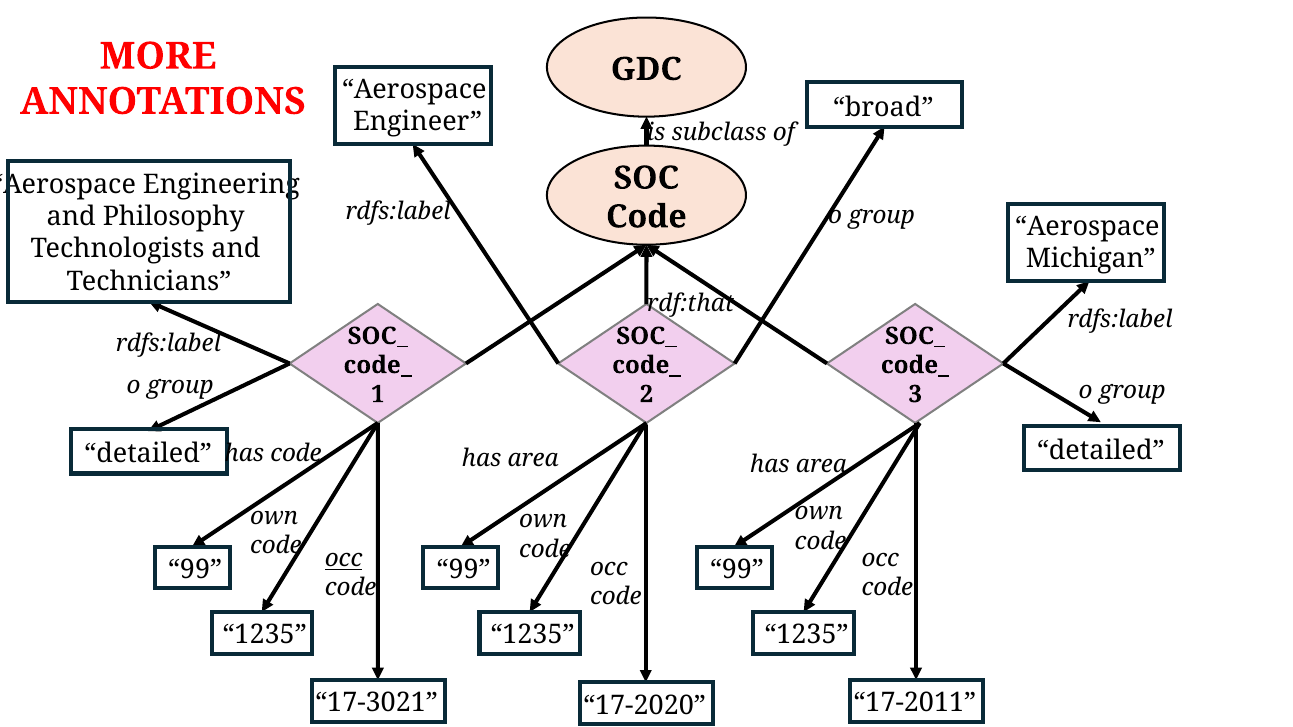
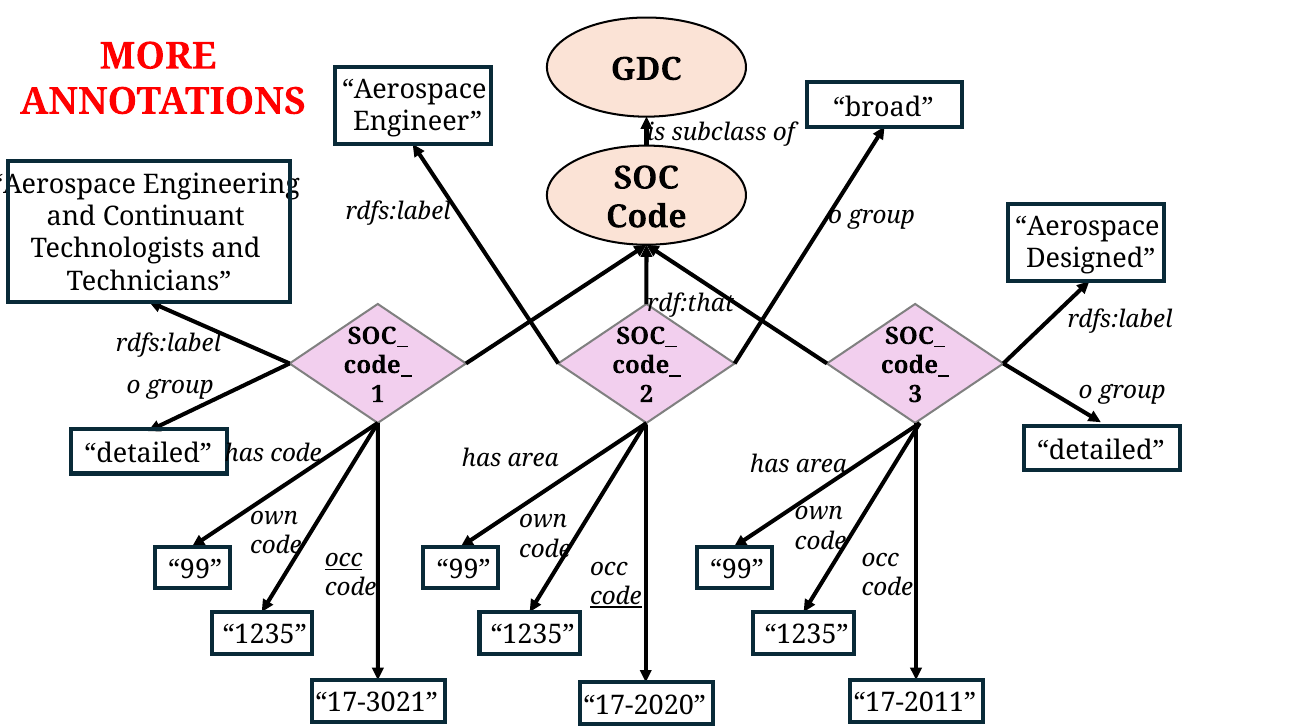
Philosophy: Philosophy -> Continuant
Michigan: Michigan -> Designed
code at (616, 597) underline: none -> present
